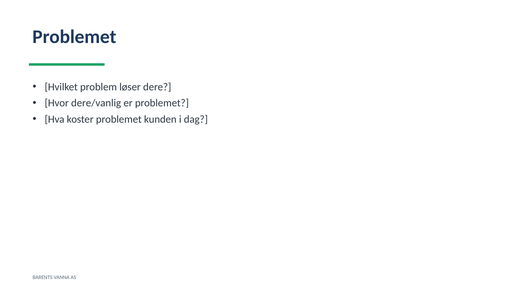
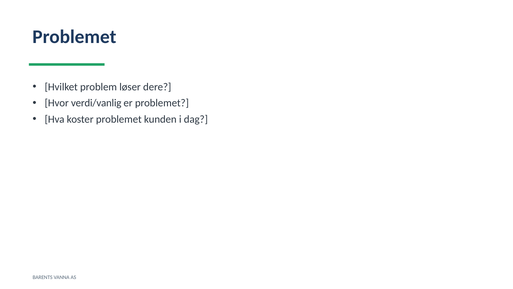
dere/vanlig: dere/vanlig -> verdi/vanlig
